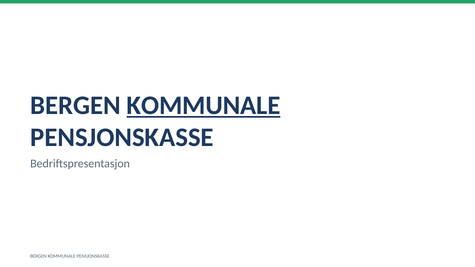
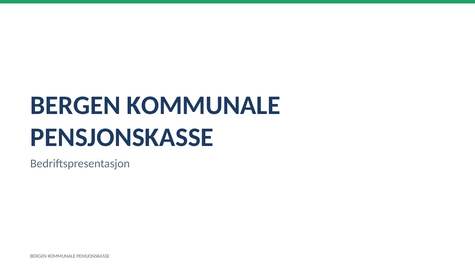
KOMMUNALE at (204, 105) underline: present -> none
